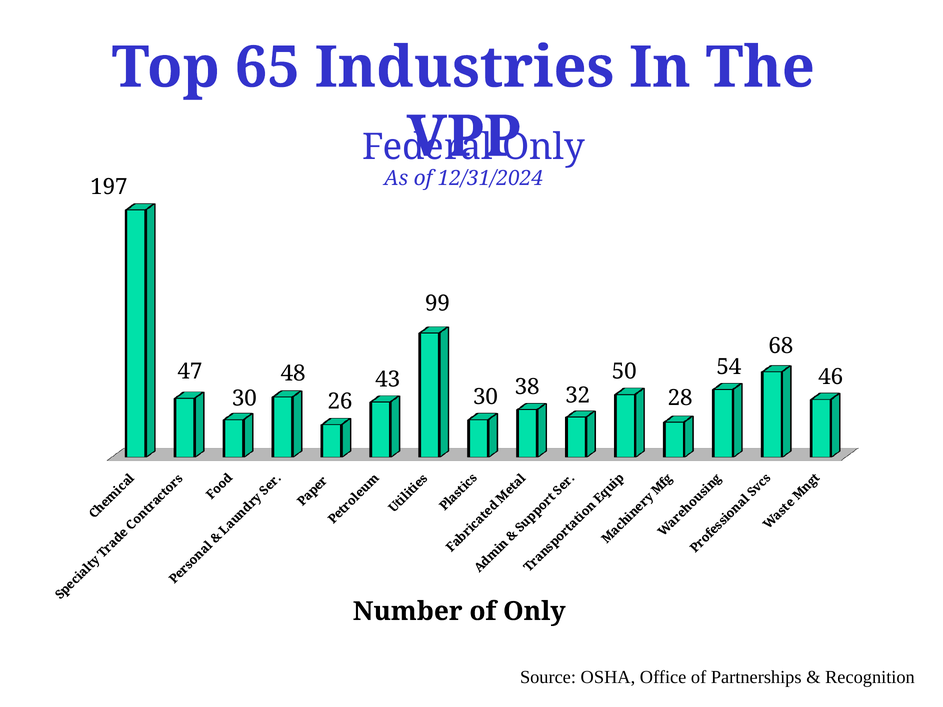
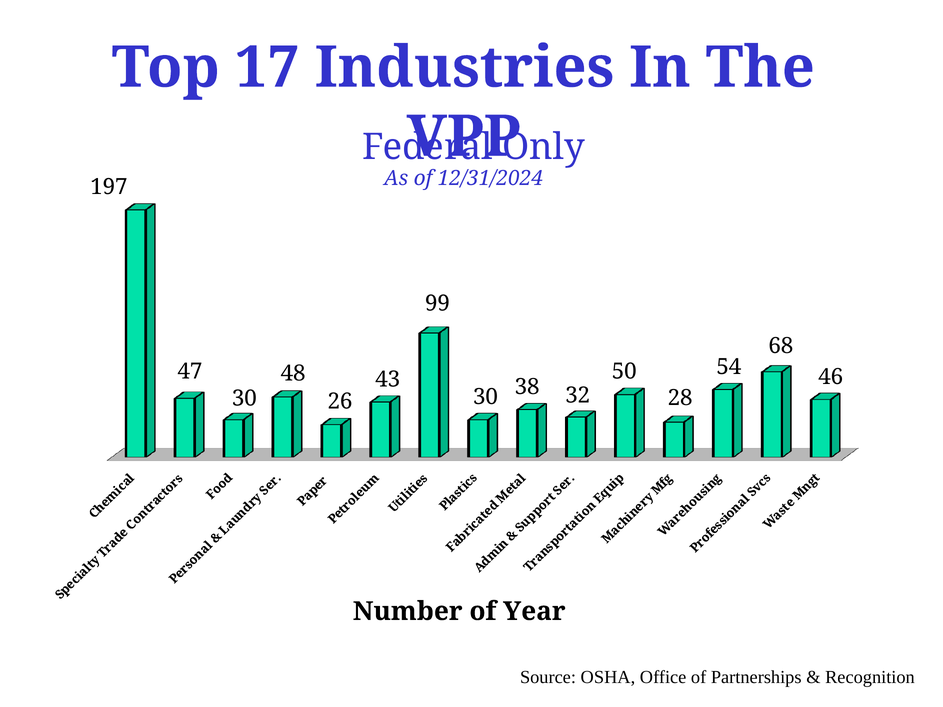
65: 65 -> 17
of Only: Only -> Year
